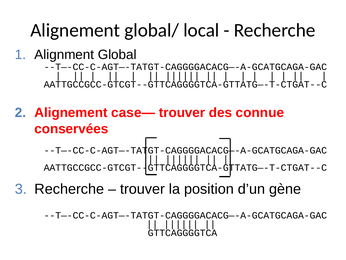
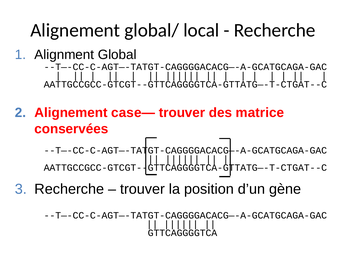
connue: connue -> matrice
